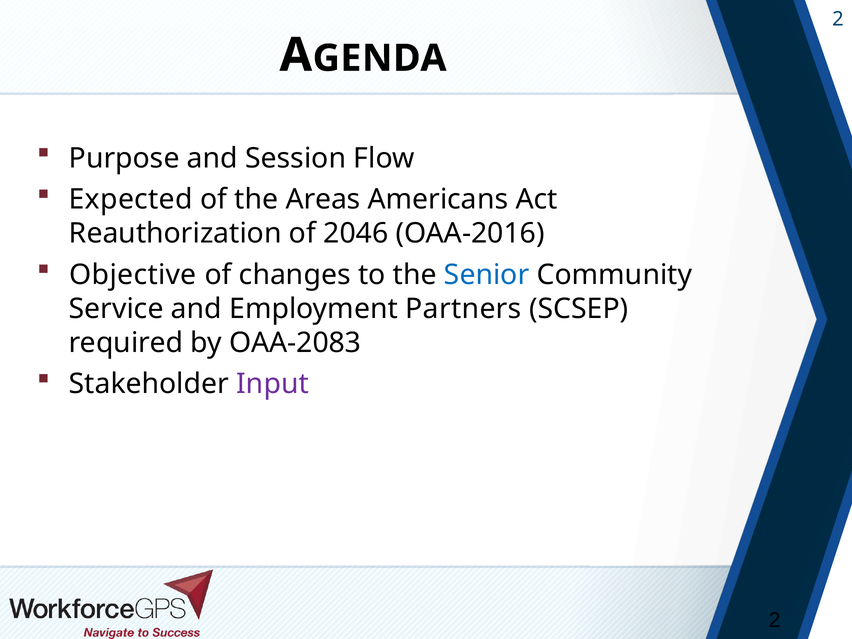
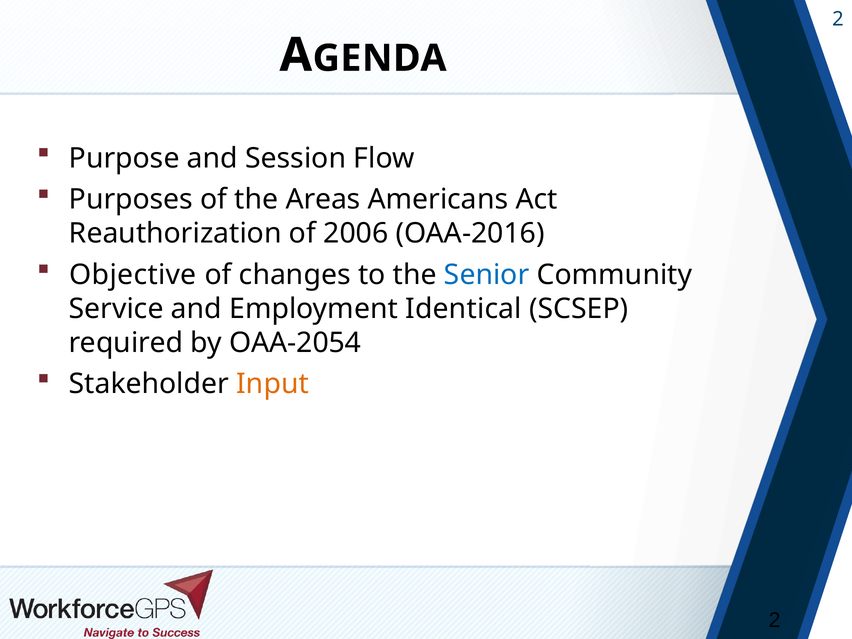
Expected: Expected -> Purposes
2046: 2046 -> 2006
Partners: Partners -> Identical
OAA-2083: OAA-2083 -> OAA-2054
Input colour: purple -> orange
